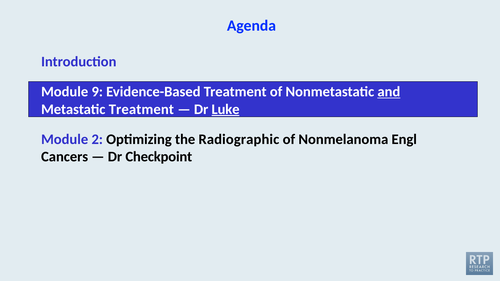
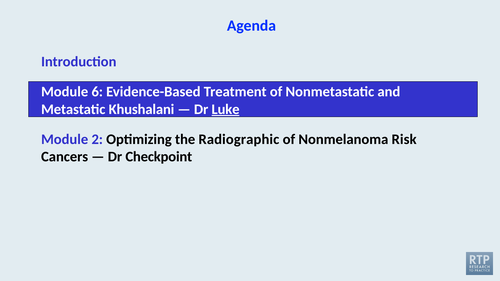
9: 9 -> 6
and underline: present -> none
Metastatic Treatment: Treatment -> Khushalani
Engl: Engl -> Risk
